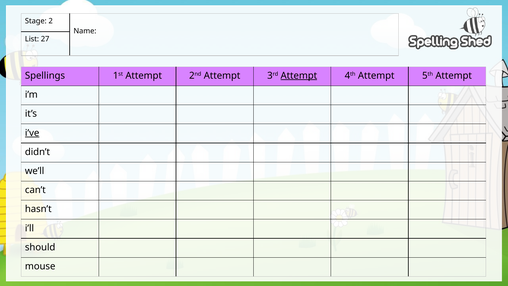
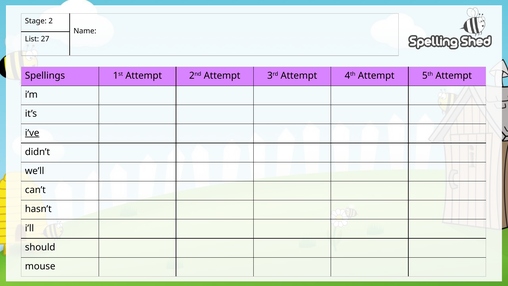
Attempt at (299, 76) underline: present -> none
